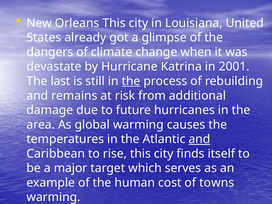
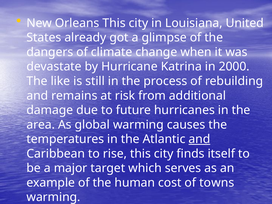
2001: 2001 -> 2000
last: last -> like
the at (131, 81) underline: present -> none
